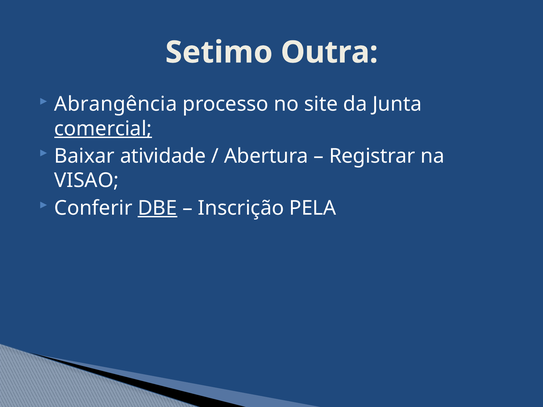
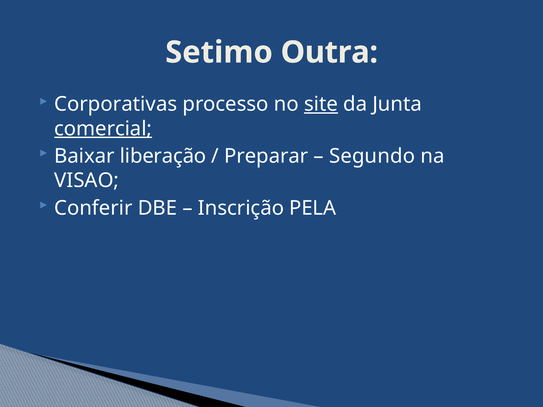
Abrangência: Abrangência -> Corporativas
site underline: none -> present
atividade: atividade -> liberação
Abertura: Abertura -> Preparar
Registrar: Registrar -> Segundo
DBE underline: present -> none
